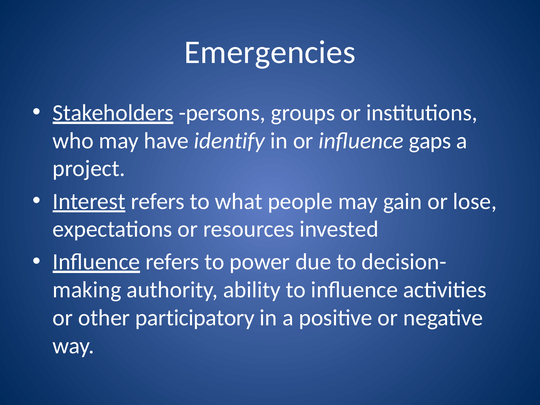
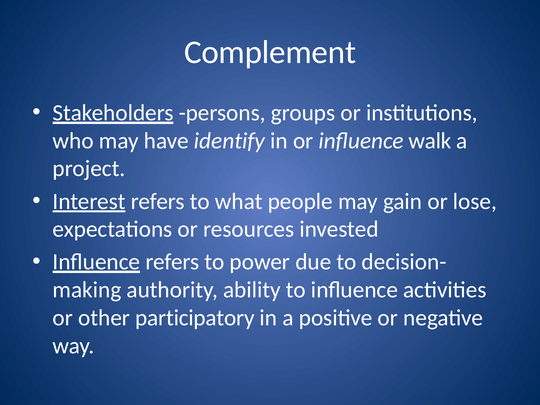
Emergencies: Emergencies -> Complement
gaps: gaps -> walk
